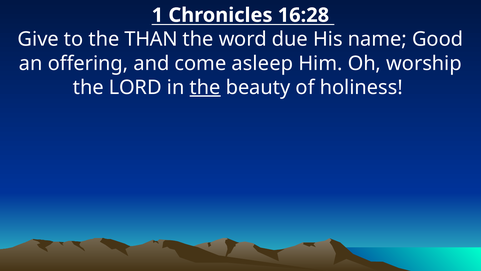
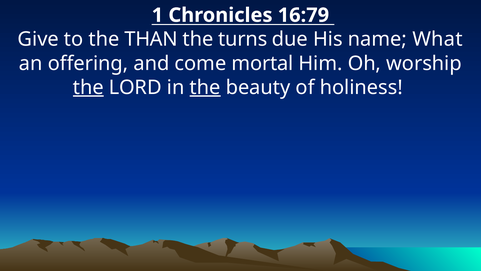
16:28: 16:28 -> 16:79
word: word -> turns
Good: Good -> What
asleep: asleep -> mortal
the at (88, 87) underline: none -> present
